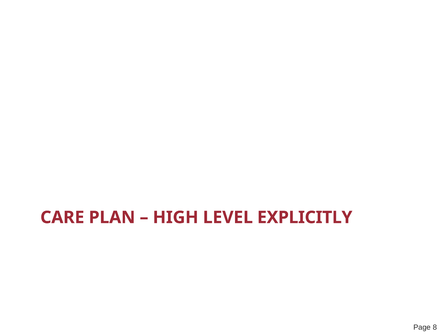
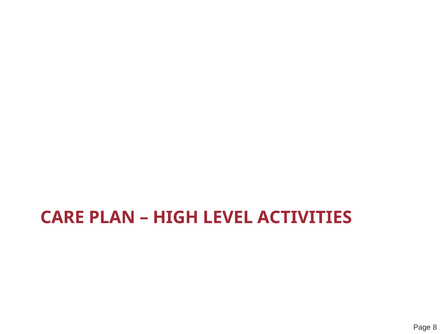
EXPLICITLY: EXPLICITLY -> ACTIVITIES
